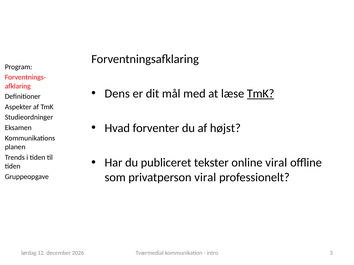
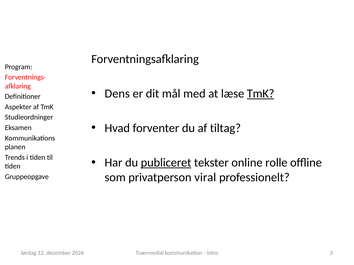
højst: højst -> tiltag
publiceret underline: none -> present
online viral: viral -> rolle
